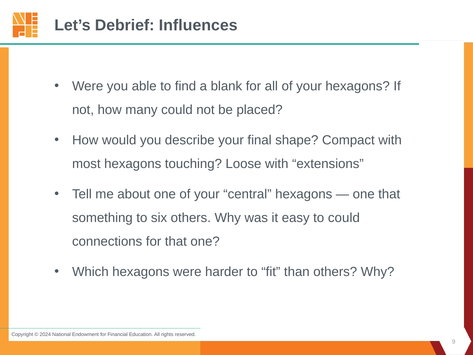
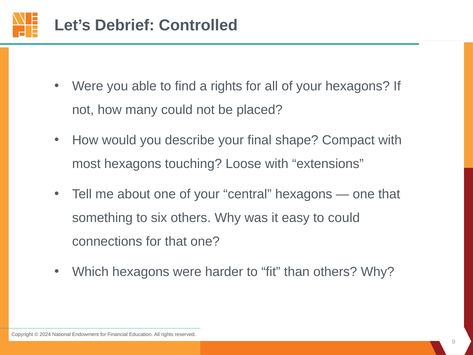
Influences: Influences -> Controlled
a blank: blank -> rights
